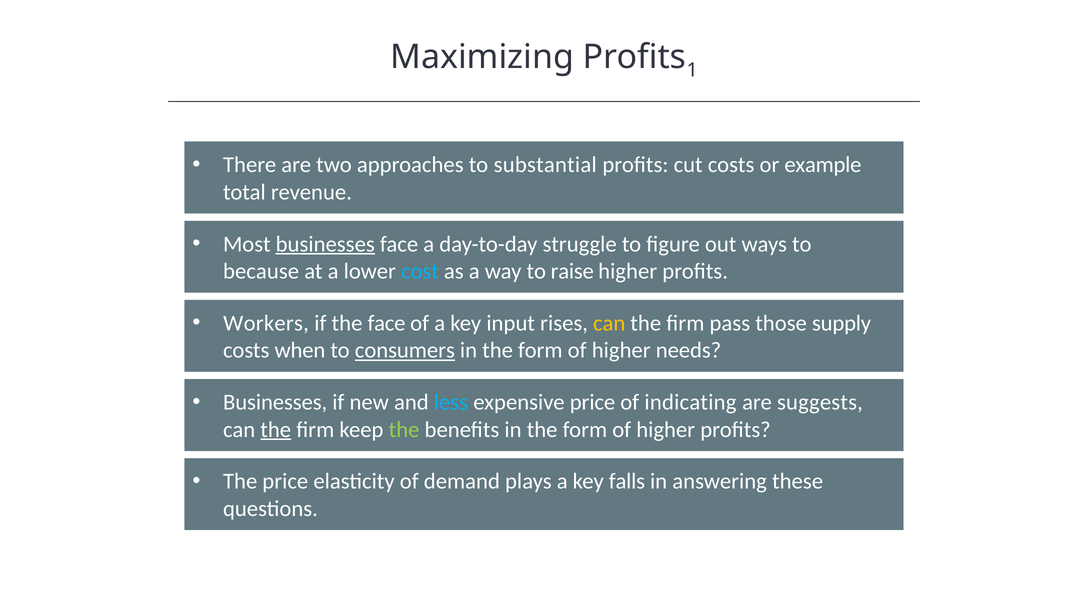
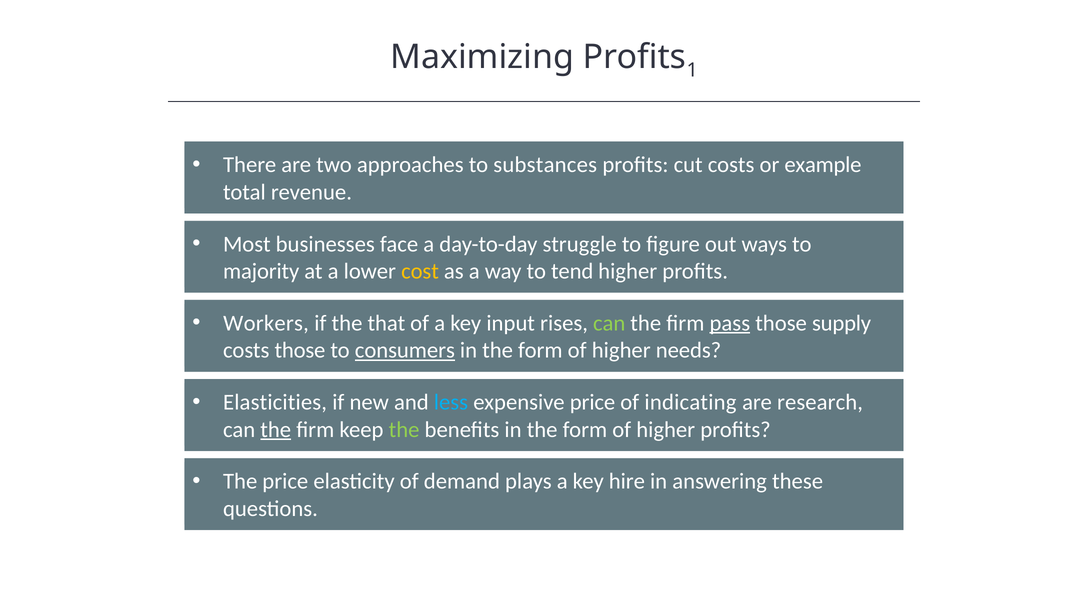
substantial: substantial -> substances
businesses at (325, 244) underline: present -> none
because: because -> majority
cost colour: light blue -> yellow
raise: raise -> tend
the face: face -> that
can at (609, 323) colour: yellow -> light green
pass underline: none -> present
costs when: when -> those
Businesses at (275, 402): Businesses -> Elasticities
suggests: suggests -> research
falls: falls -> hire
